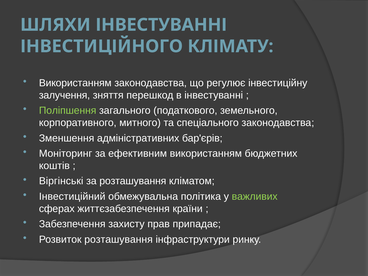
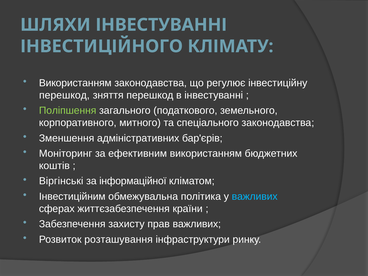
залучення at (64, 95): залучення -> перешкод
за розташування: розташування -> інформаційної
Інвестиційний: Інвестиційний -> Інвестиційним
важливих at (255, 196) colour: light green -> light blue
прав припадає: припадає -> важливих
